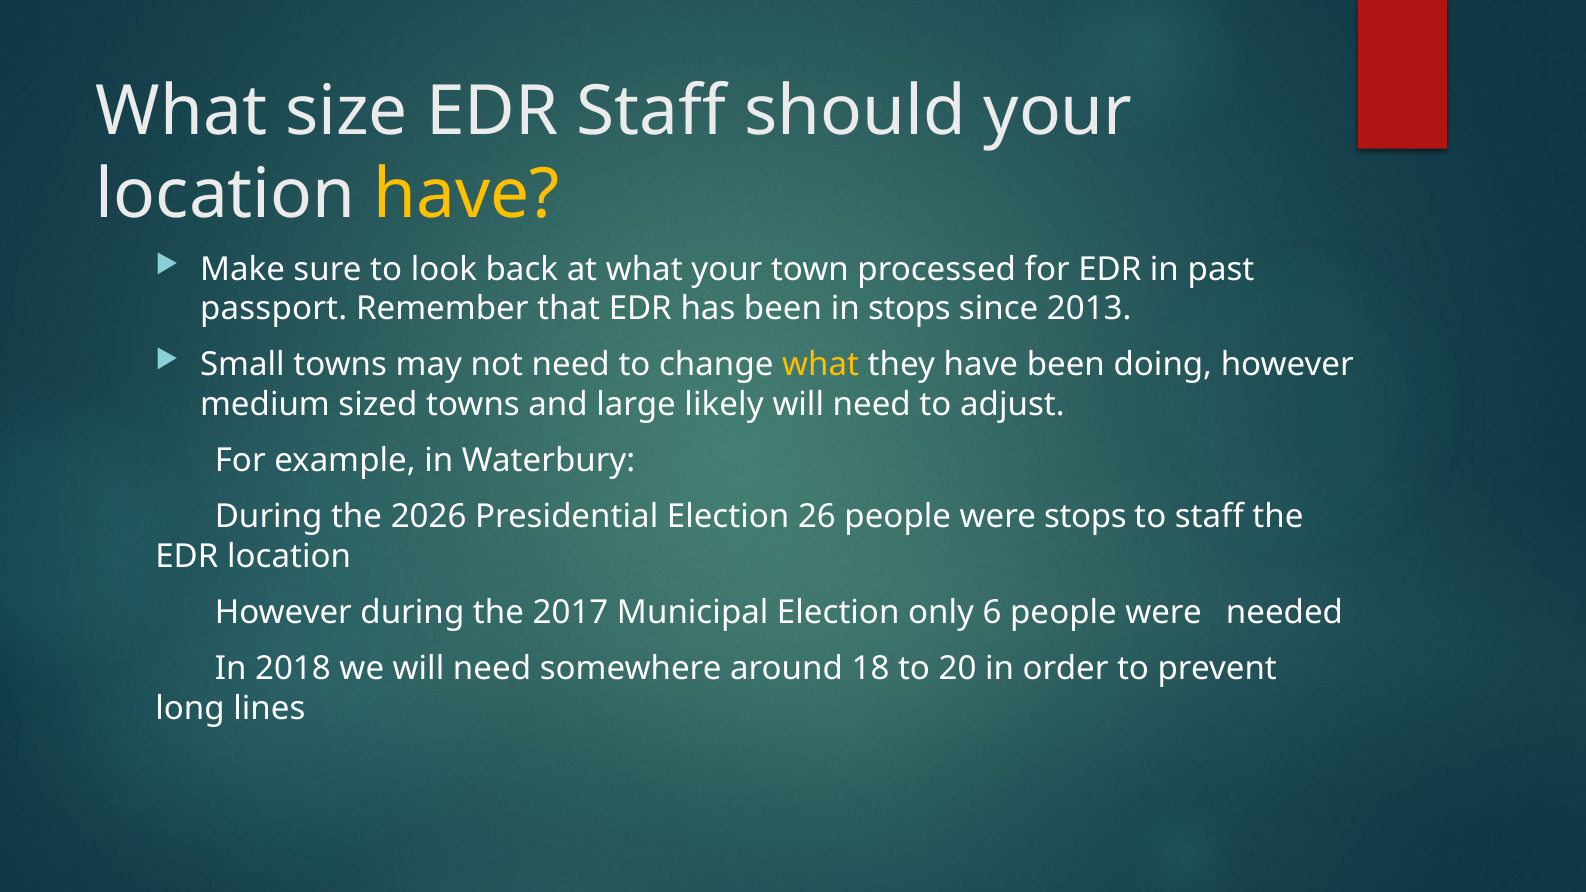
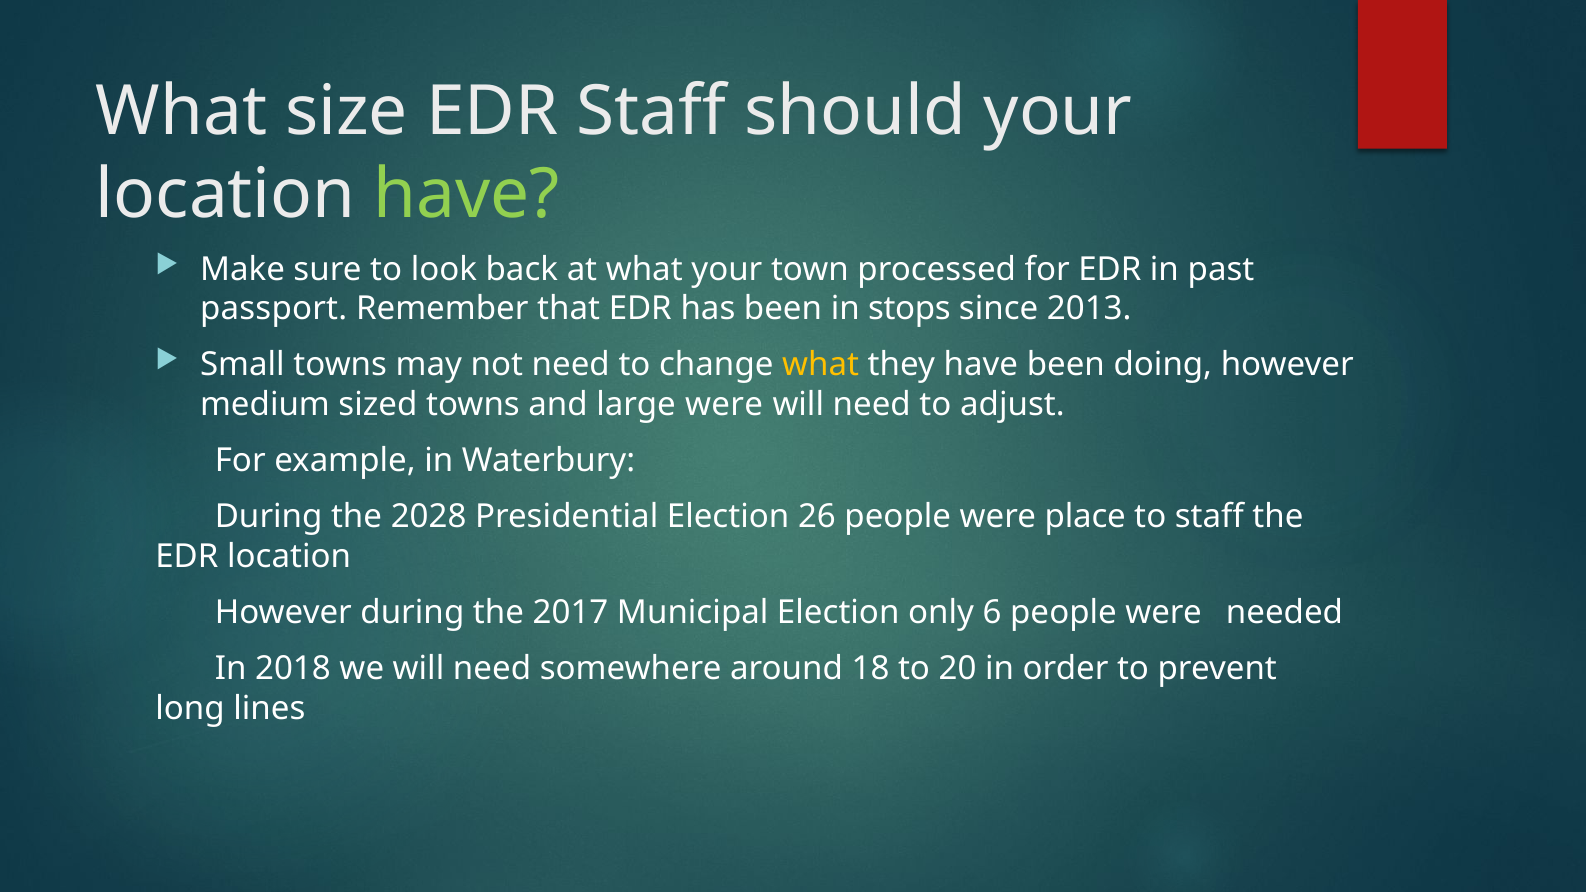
have at (467, 195) colour: yellow -> light green
large likely: likely -> were
2026: 2026 -> 2028
were stops: stops -> place
